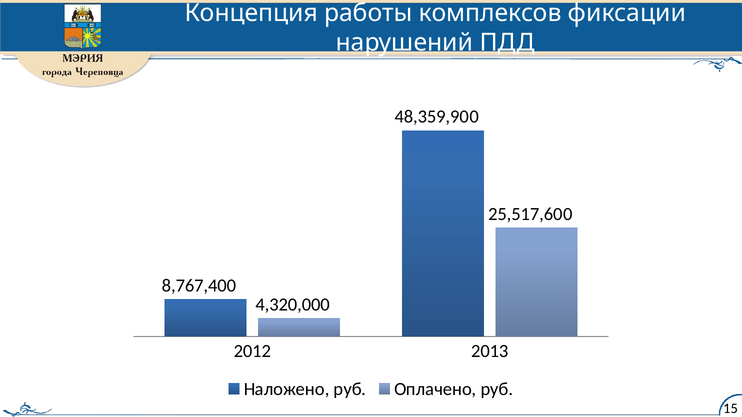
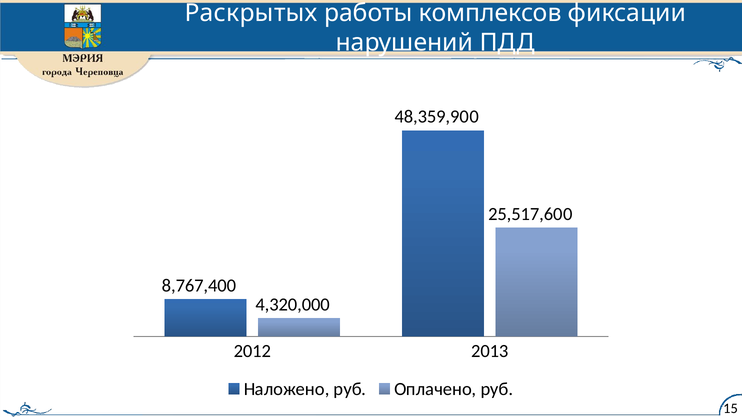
Концепция: Концепция -> Раскрытых
